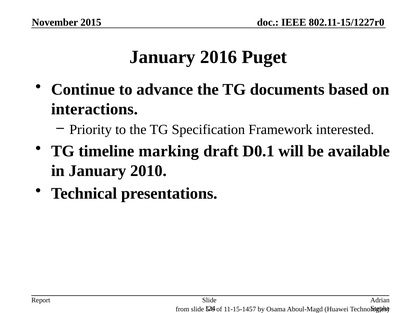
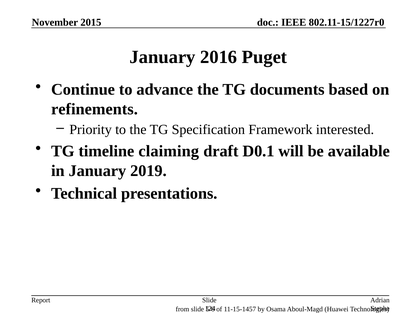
interactions: interactions -> refinements
marking: marking -> claiming
2010: 2010 -> 2019
